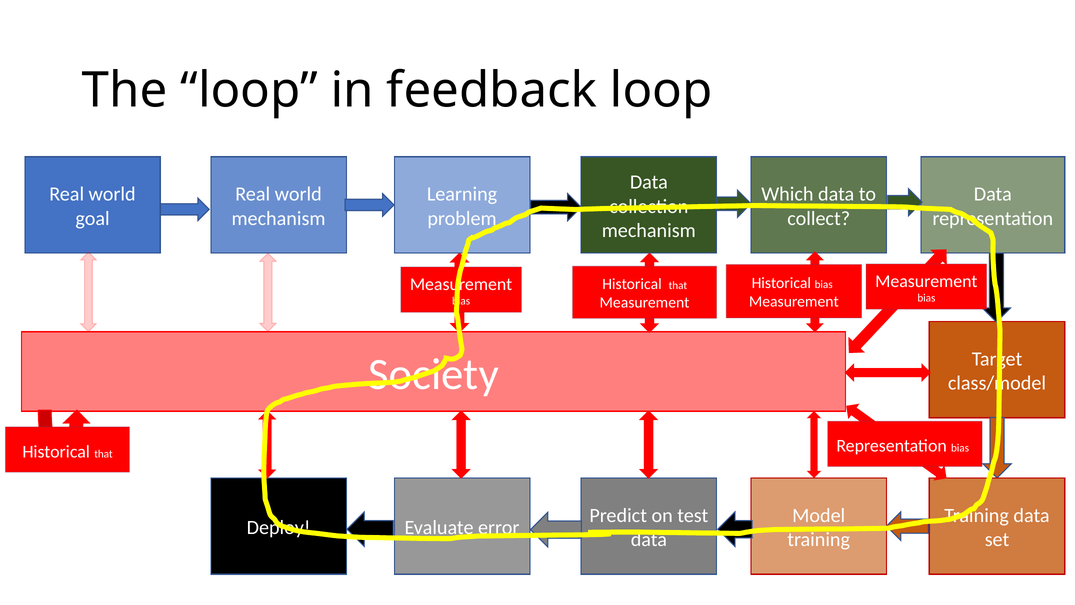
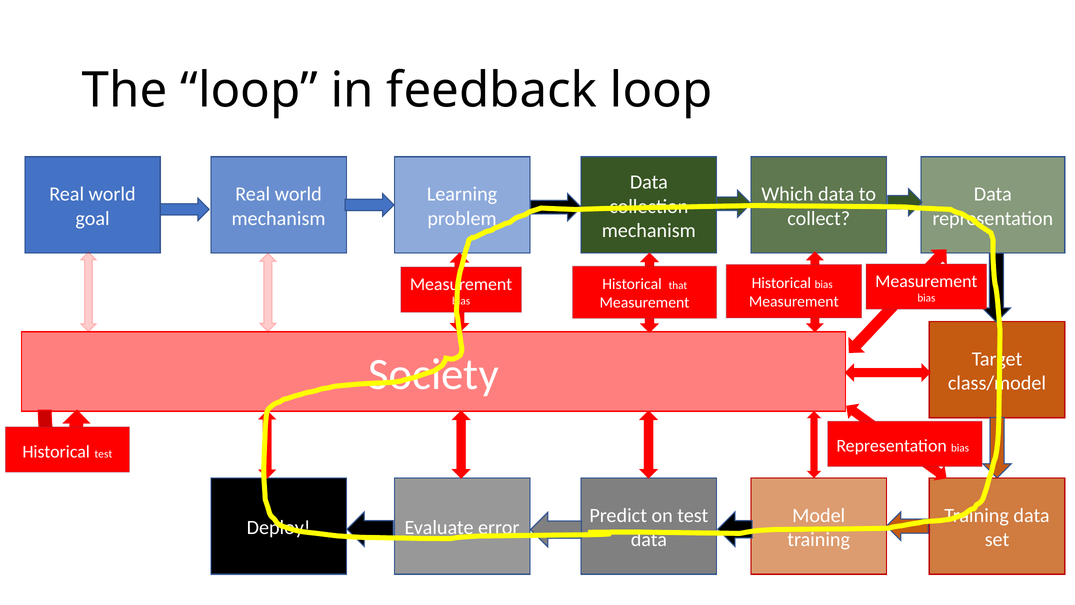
that at (104, 454): that -> test
